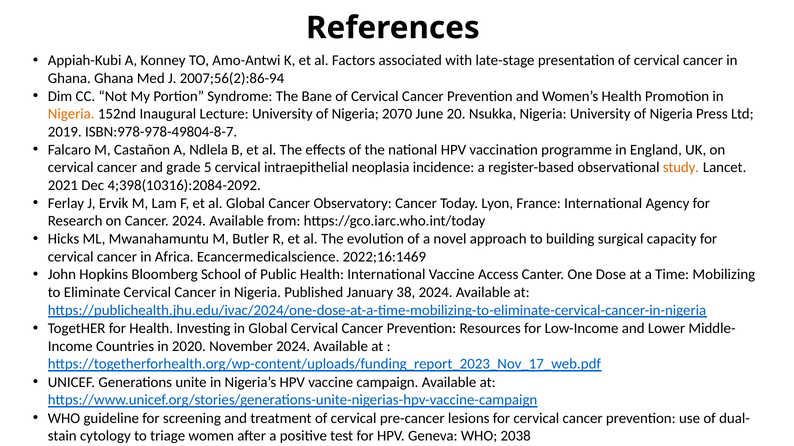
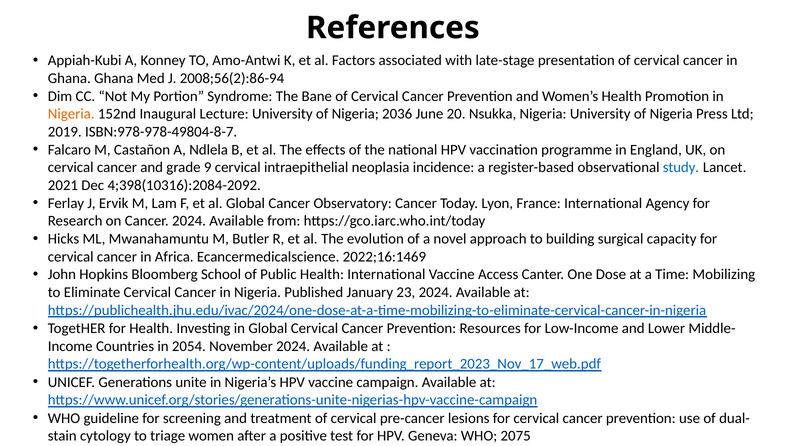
2007;56(2):86-94: 2007;56(2):86-94 -> 2008;56(2):86-94
2070: 2070 -> 2036
5: 5 -> 9
study colour: orange -> blue
38: 38 -> 23
2020: 2020 -> 2054
2038: 2038 -> 2075
